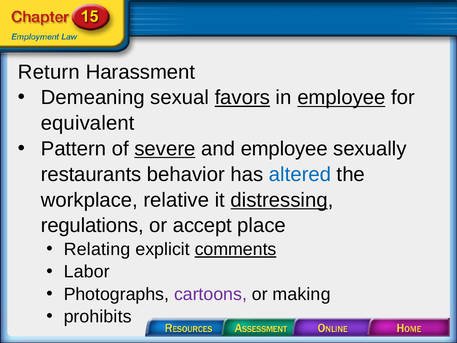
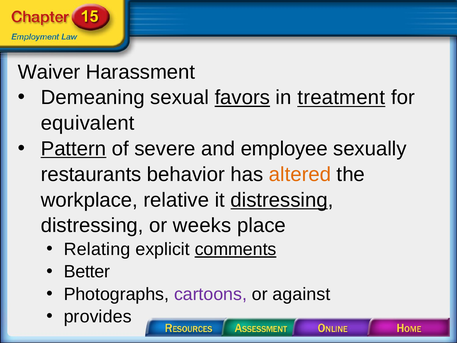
Return: Return -> Waiver
in employee: employee -> treatment
Pattern underline: none -> present
severe underline: present -> none
altered colour: blue -> orange
regulations at (92, 225): regulations -> distressing
accept: accept -> weeks
Labor: Labor -> Better
making: making -> against
prohibits: prohibits -> provides
